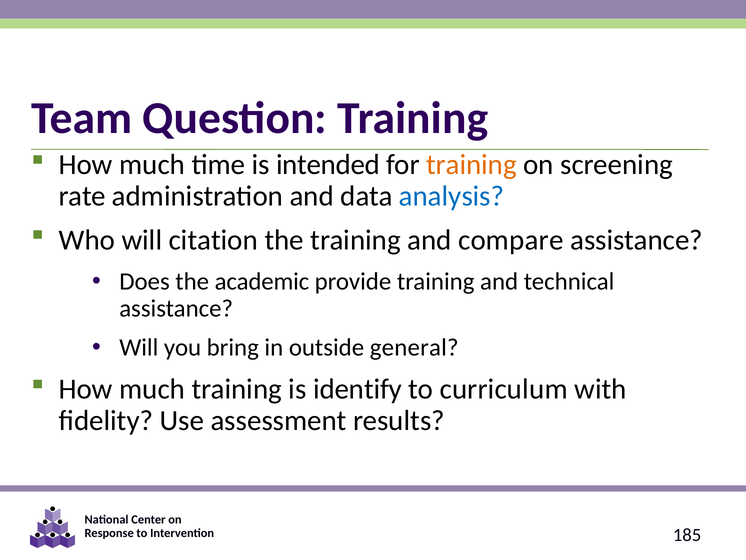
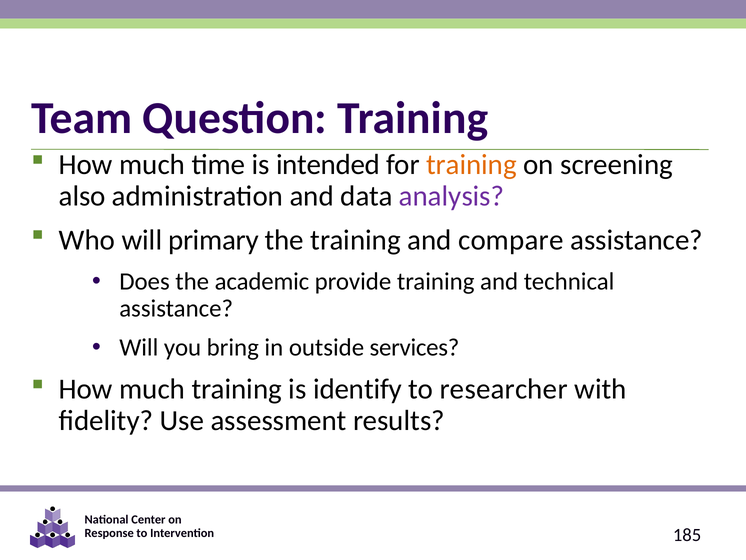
rate: rate -> also
analysis colour: blue -> purple
citation: citation -> primary
general: general -> services
curriculum: curriculum -> researcher
